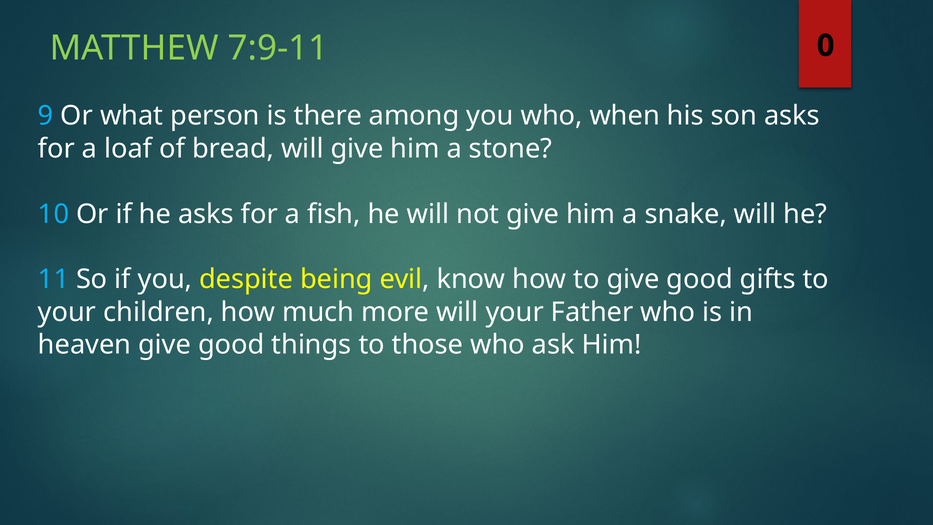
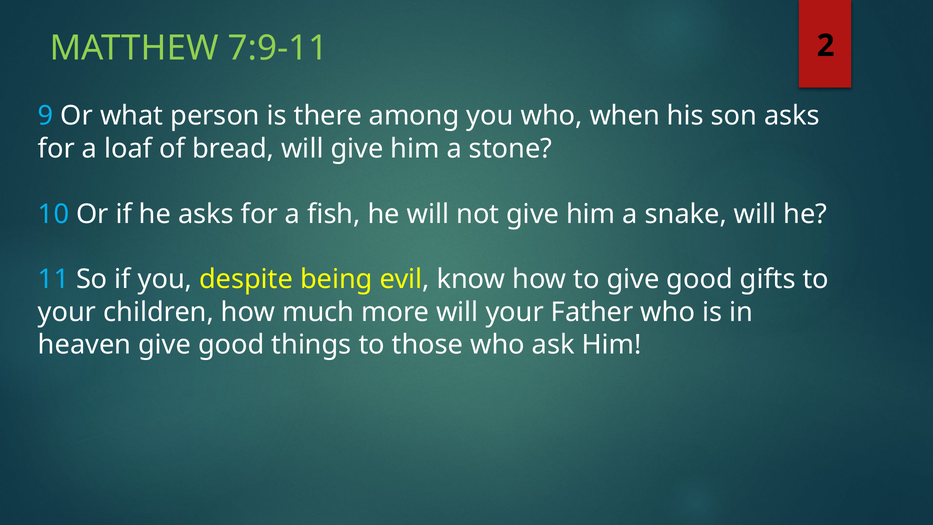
0: 0 -> 2
